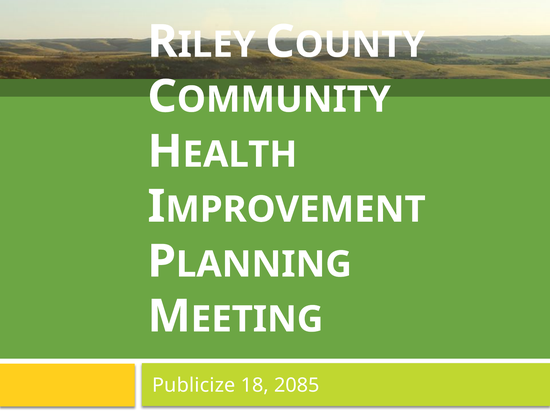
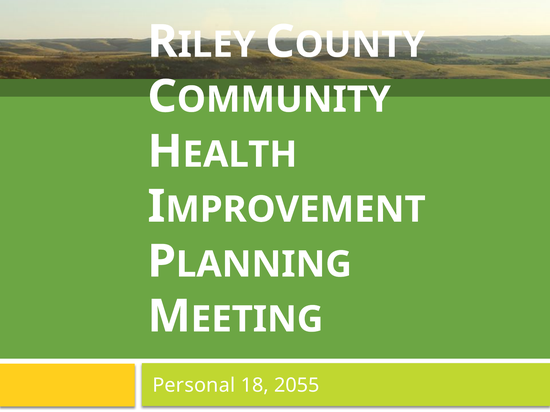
Publicize: Publicize -> Personal
2085: 2085 -> 2055
